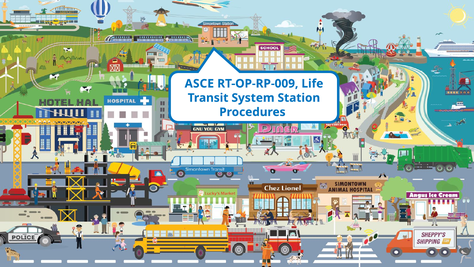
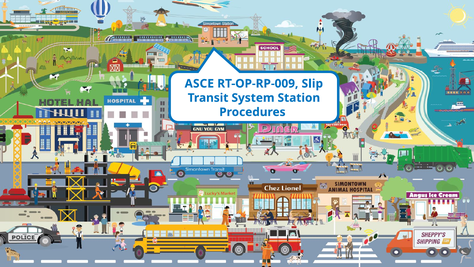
Life: Life -> Slip
